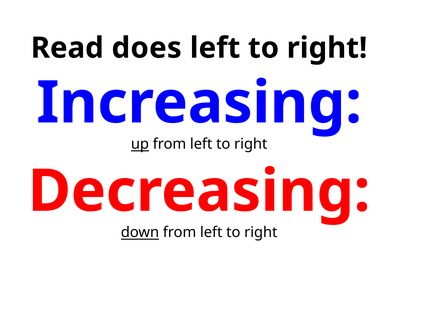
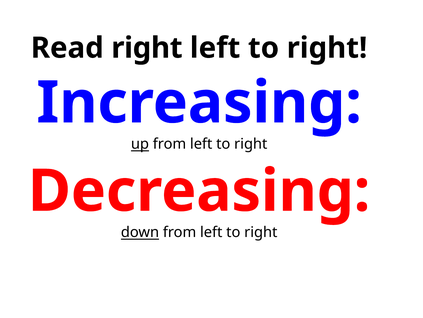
Read does: does -> right
